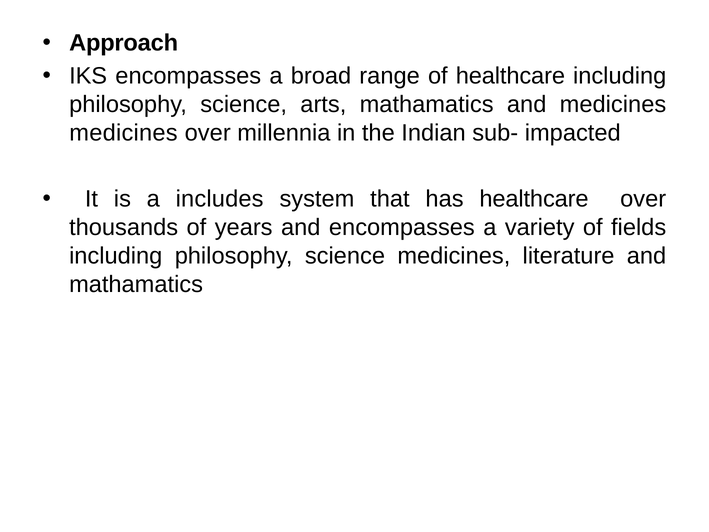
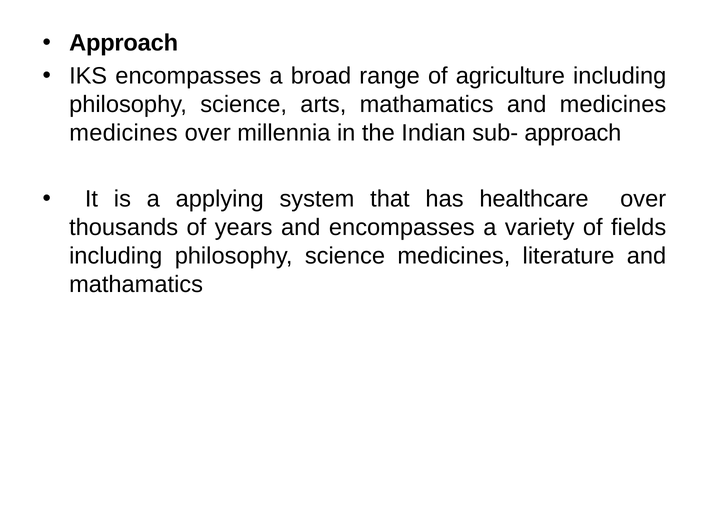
of healthcare: healthcare -> agriculture
sub- impacted: impacted -> approach
includes: includes -> applying
